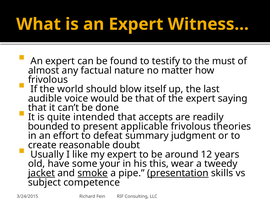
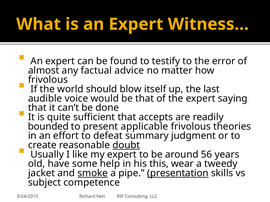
must: must -> error
nature: nature -> advice
intended: intended -> sufficient
doubt underline: none -> present
12: 12 -> 56
your: your -> help
jacket underline: present -> none
